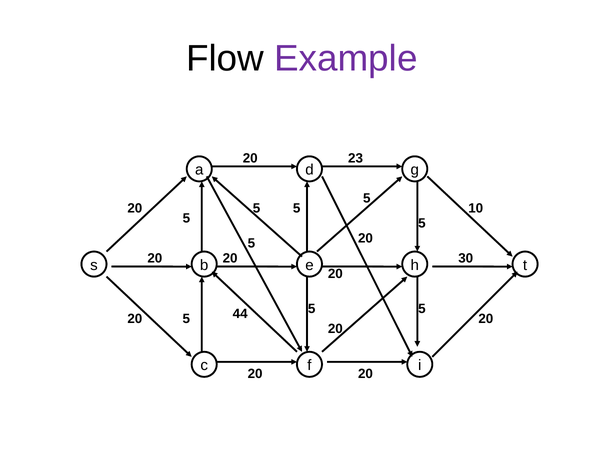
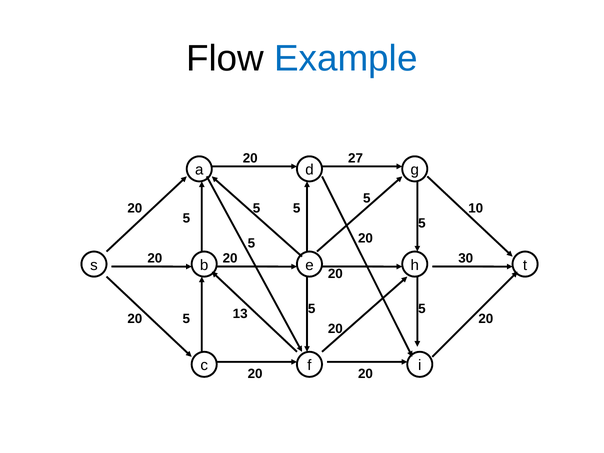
Example colour: purple -> blue
23: 23 -> 27
44: 44 -> 13
